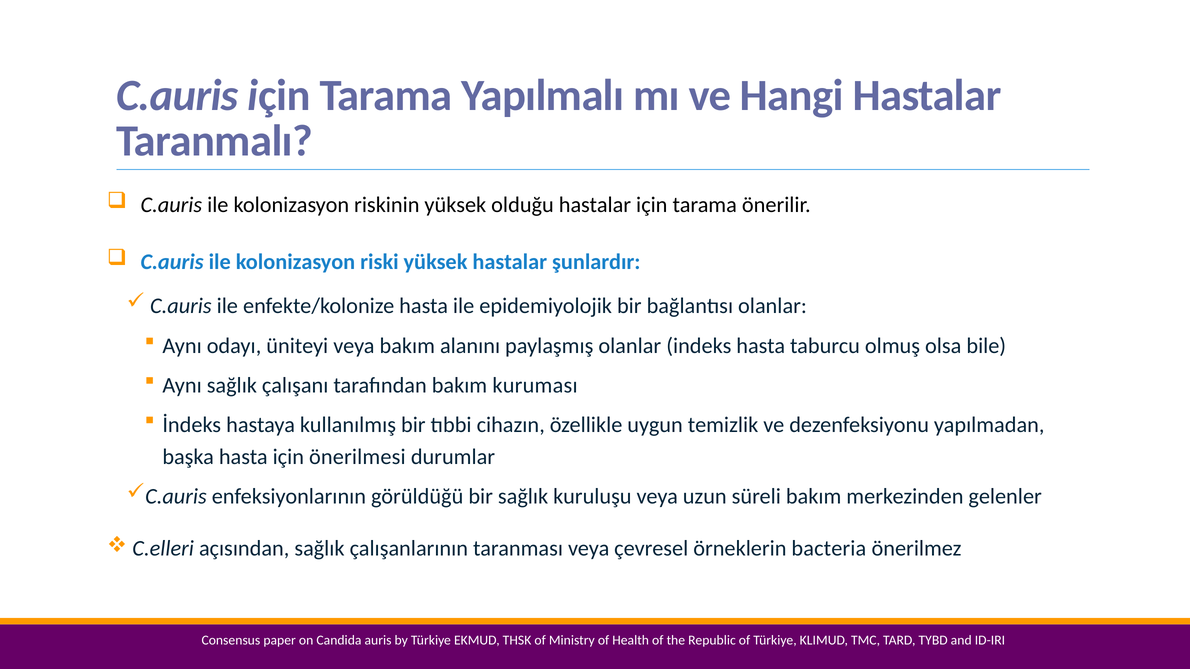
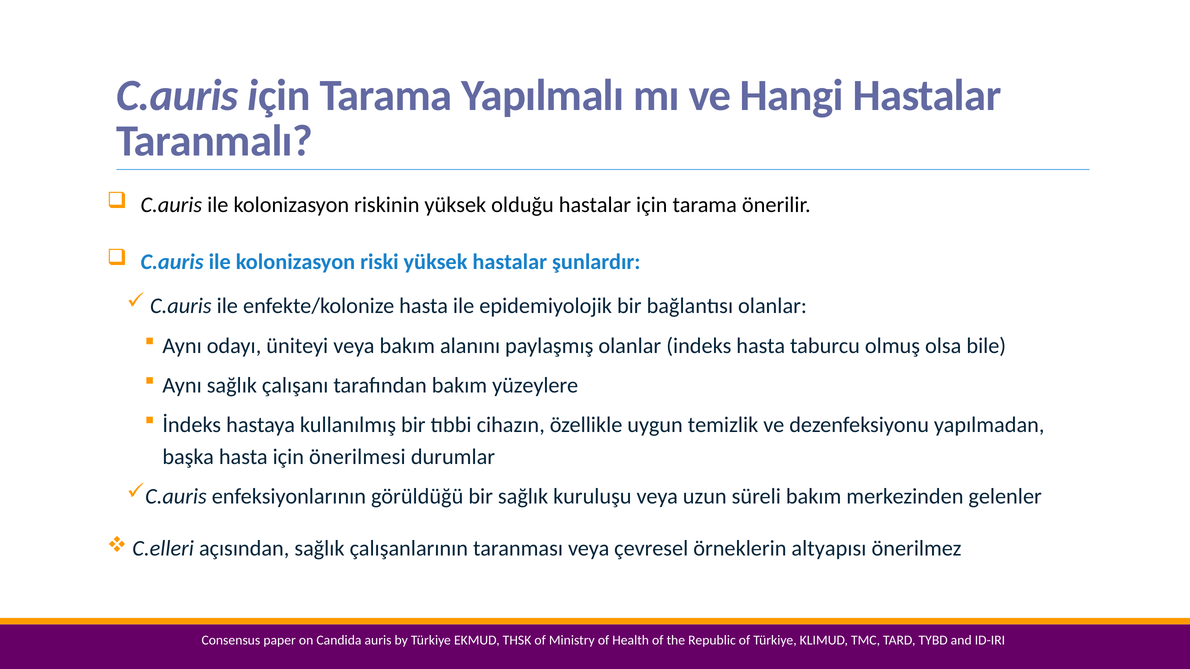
kuruması: kuruması -> yüzeylere
bacteria: bacteria -> altyapısı
